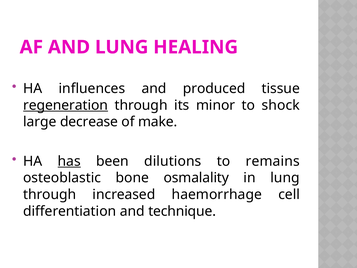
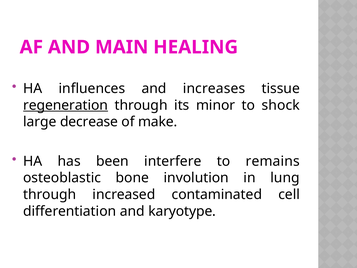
AND LUNG: LUNG -> MAIN
produced: produced -> increases
has underline: present -> none
dilutions: dilutions -> interfere
osmalality: osmalality -> involution
haemorrhage: haemorrhage -> contaminated
technique: technique -> karyotype
